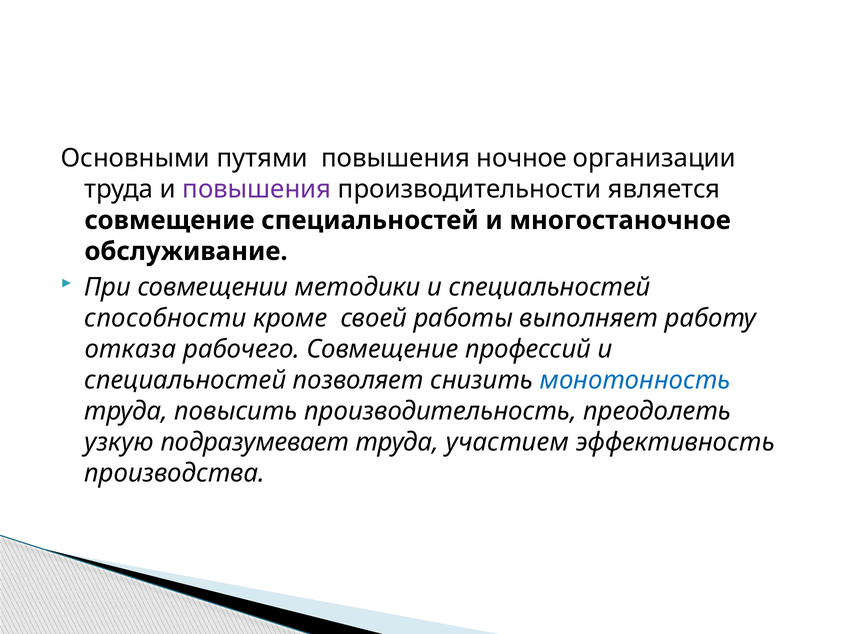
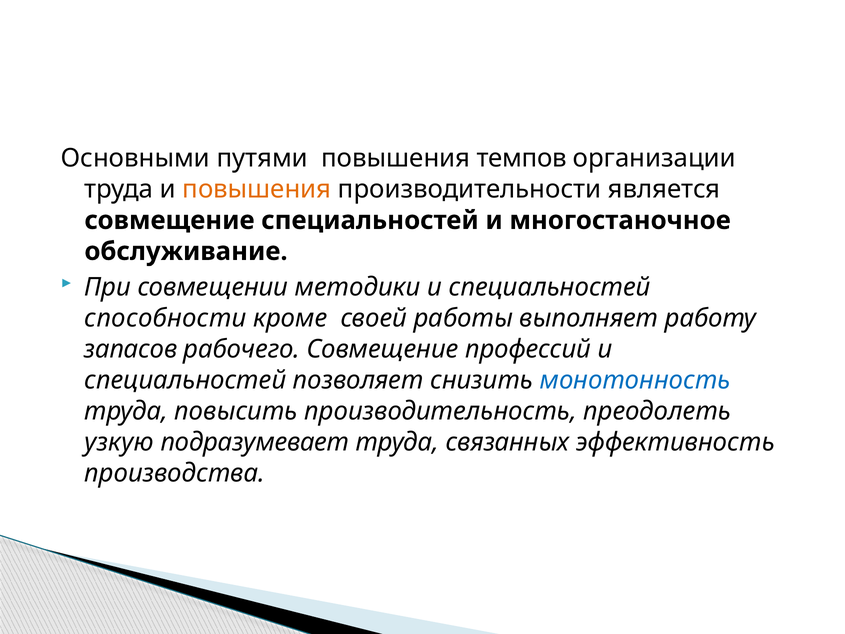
ночное: ночное -> темпов
повышения at (257, 189) colour: purple -> orange
отказа: отказа -> запасов
участием: участием -> связанных
